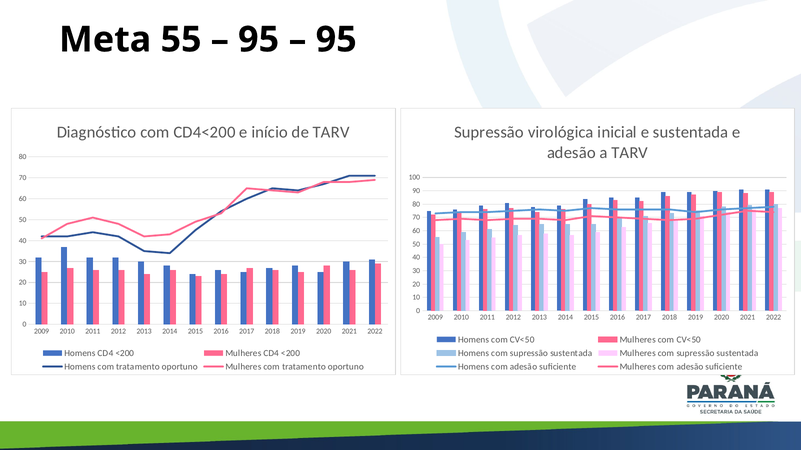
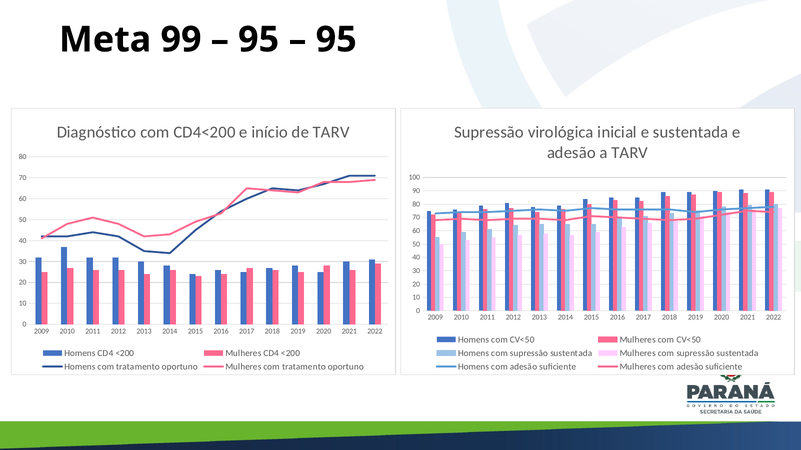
55: 55 -> 99
